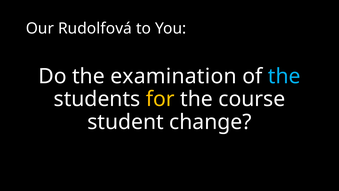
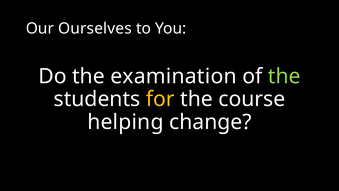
Rudolfová: Rudolfová -> Ourselves
the at (284, 76) colour: light blue -> light green
student: student -> helping
